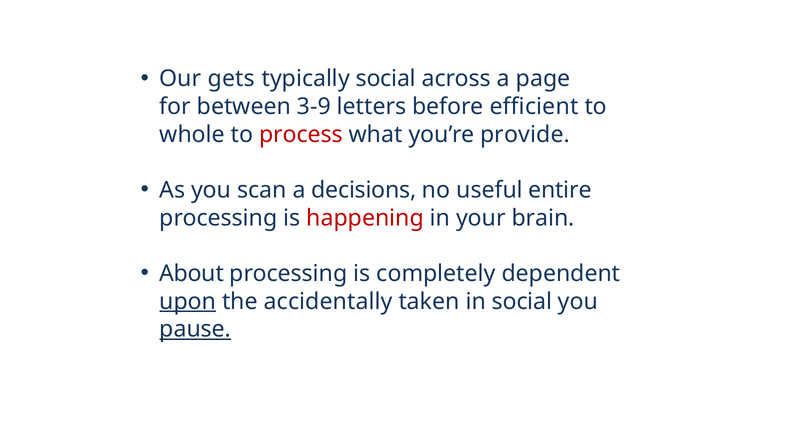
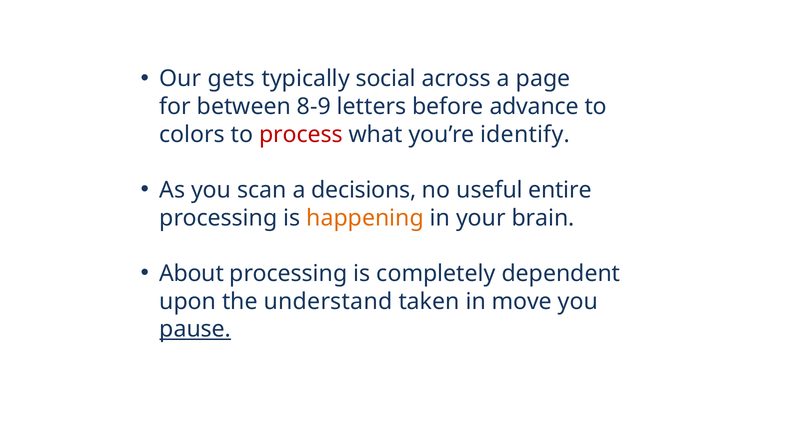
3-9: 3-9 -> 8-9
efficient: efficient -> advance
whole: whole -> colors
provide: provide -> identify
happening colour: red -> orange
upon underline: present -> none
accidentally: accidentally -> understand
in social: social -> move
